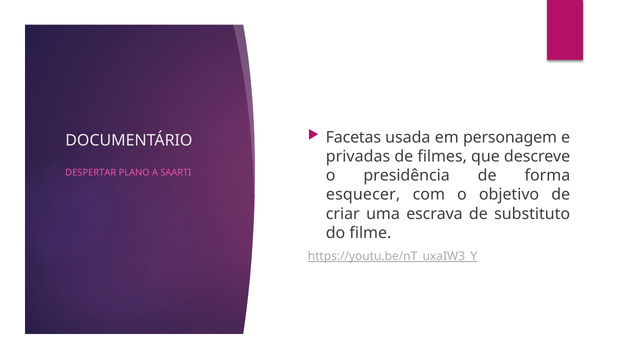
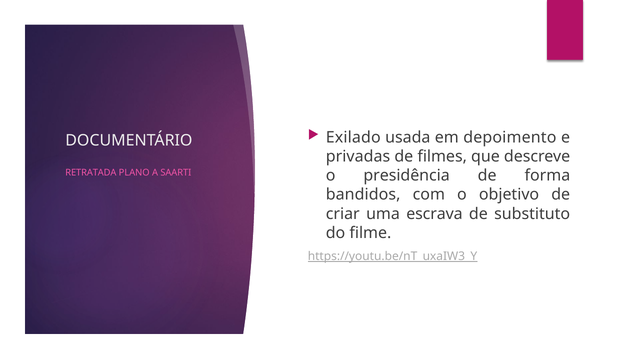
Facetas: Facetas -> Exilado
personagem: personagem -> depoimento
DESPERTAR: DESPERTAR -> RETRATADA
esquecer: esquecer -> bandidos
